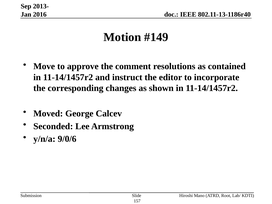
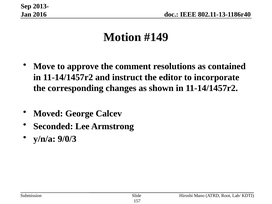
9/0/6: 9/0/6 -> 9/0/3
